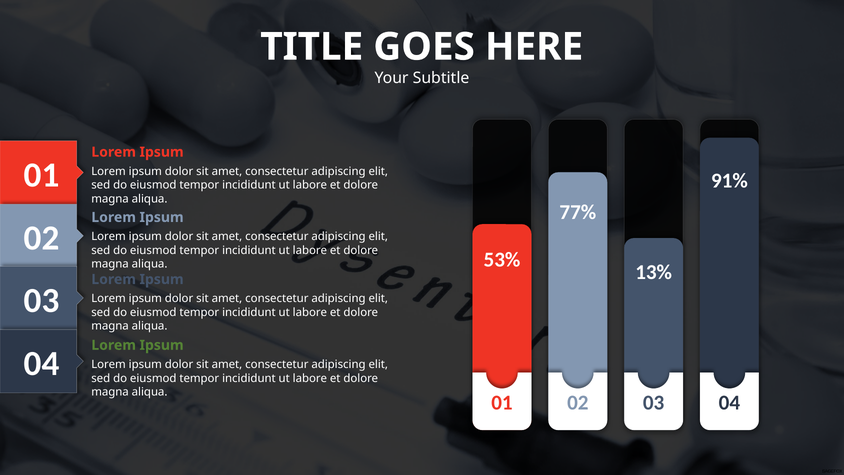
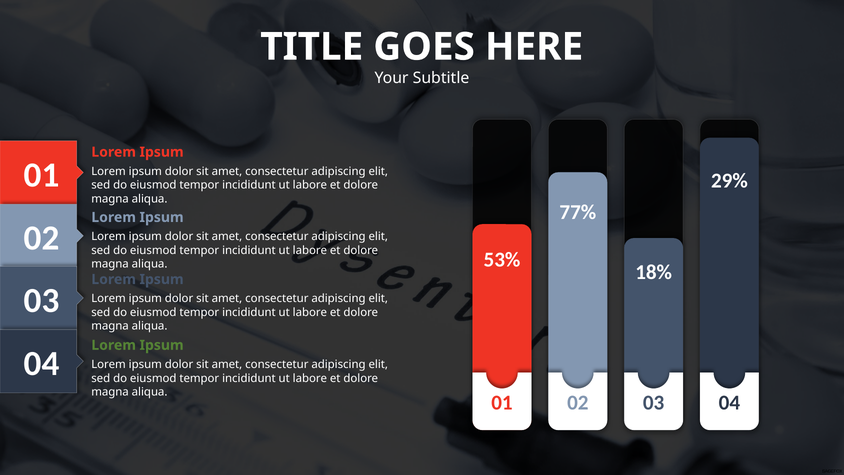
91%: 91% -> 29%
13%: 13% -> 18%
